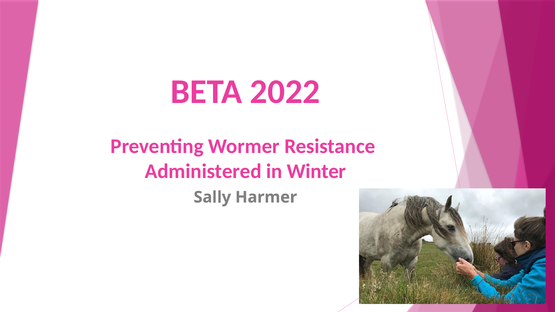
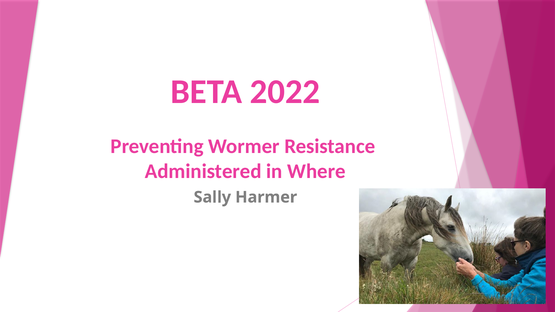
Winter: Winter -> Where
